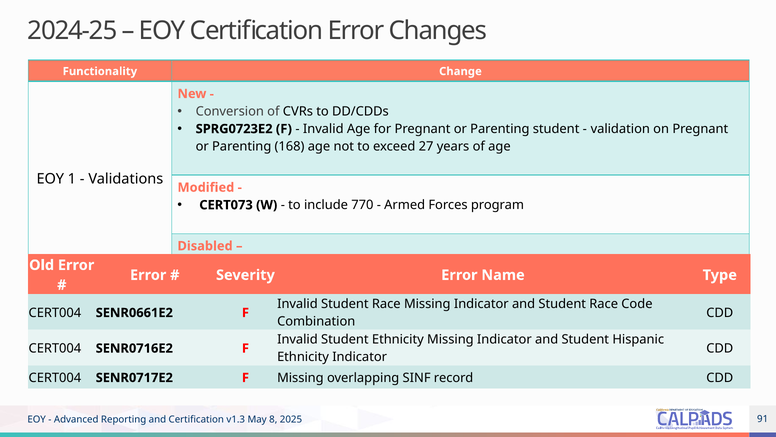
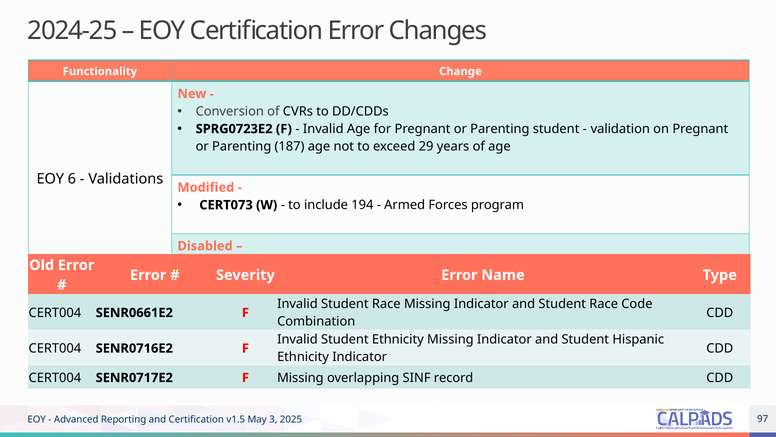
168: 168 -> 187
27: 27 -> 29
1: 1 -> 6
770: 770 -> 194
v1.3: v1.3 -> v1.5
8: 8 -> 3
91: 91 -> 97
